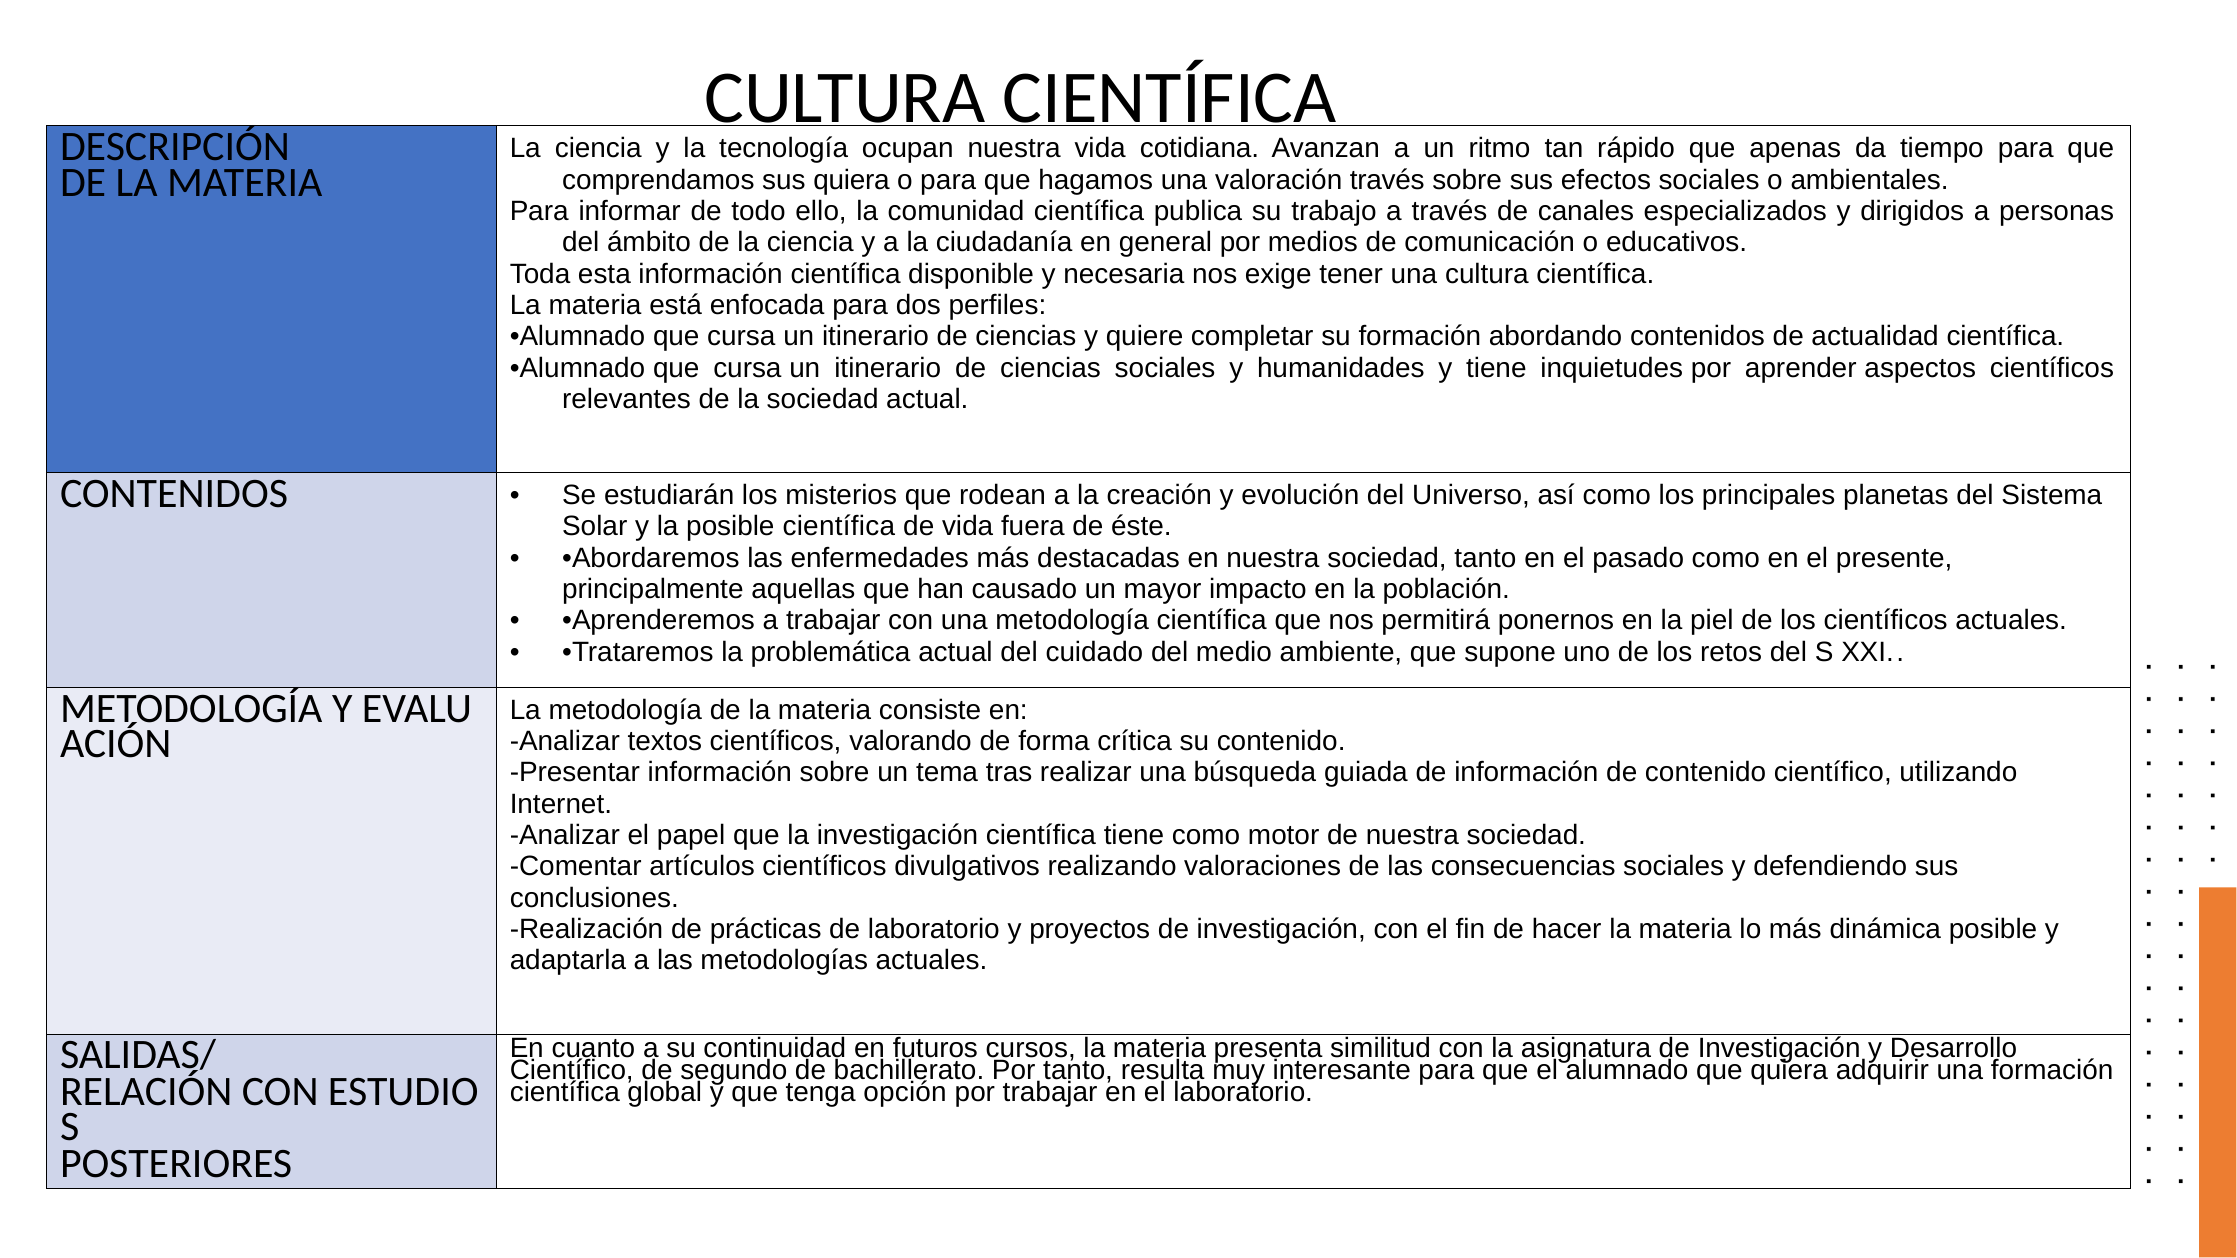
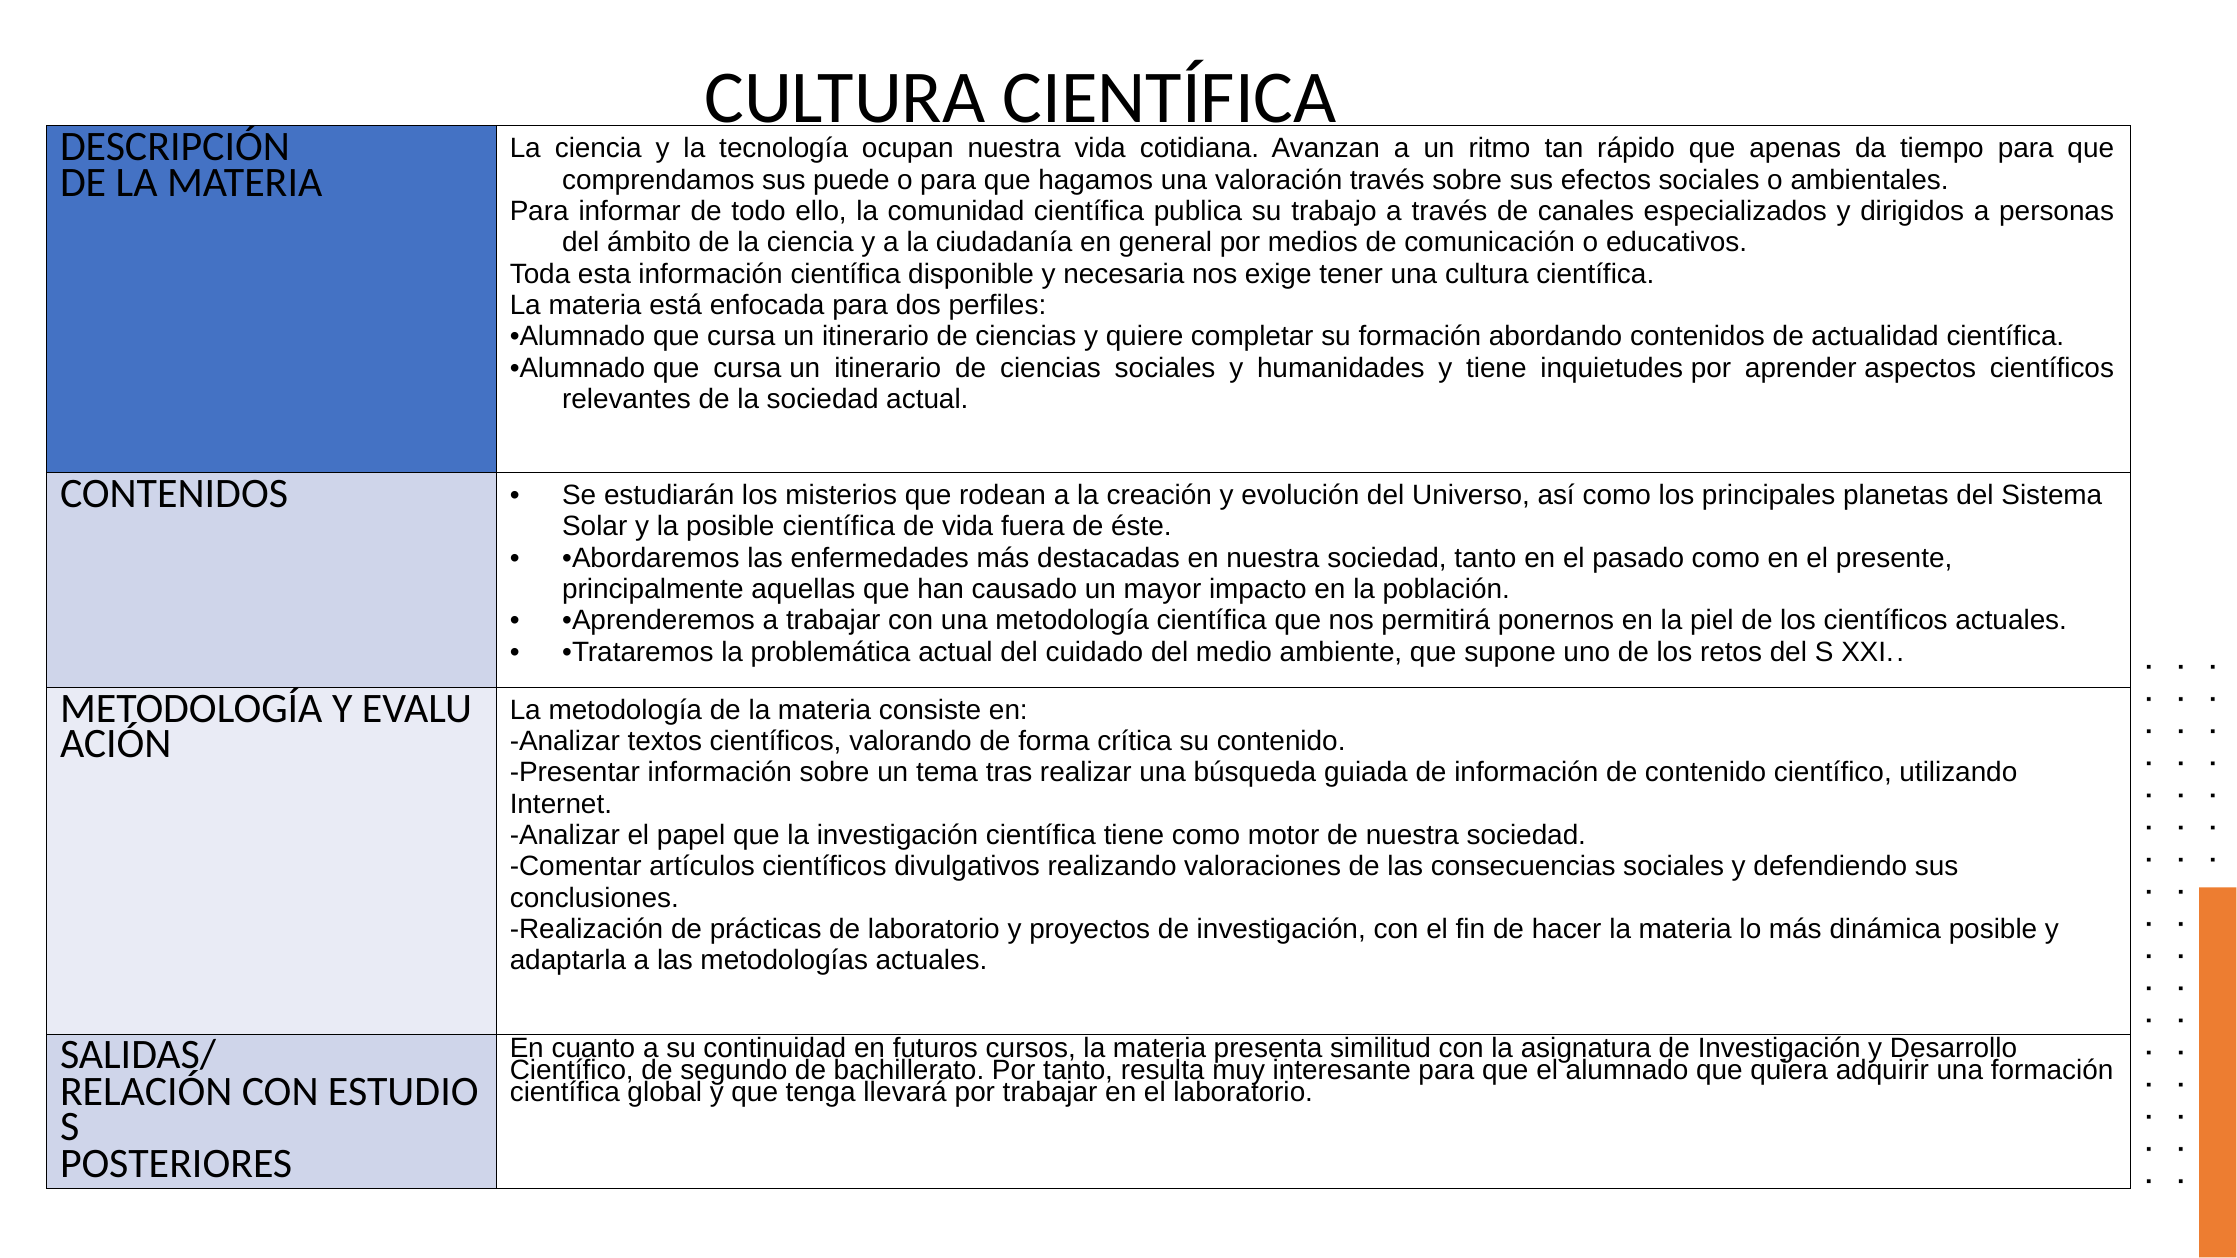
sus quiera: quiera -> puede
opción: opción -> llevará
